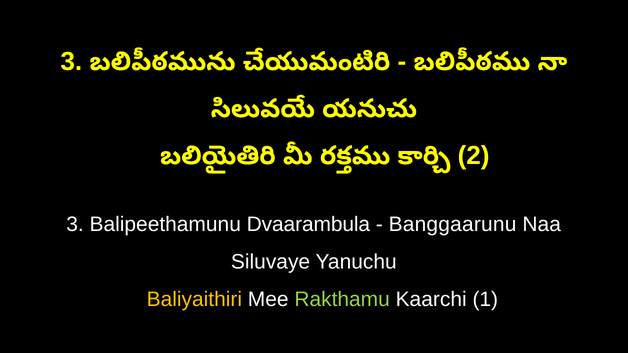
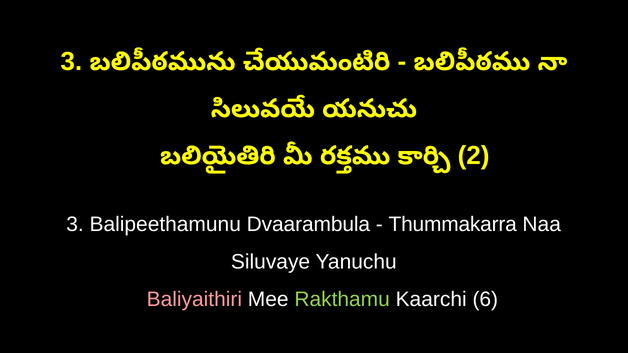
Banggaarunu: Banggaarunu -> Thummakarra
Baliyaithiri colour: yellow -> pink
1: 1 -> 6
